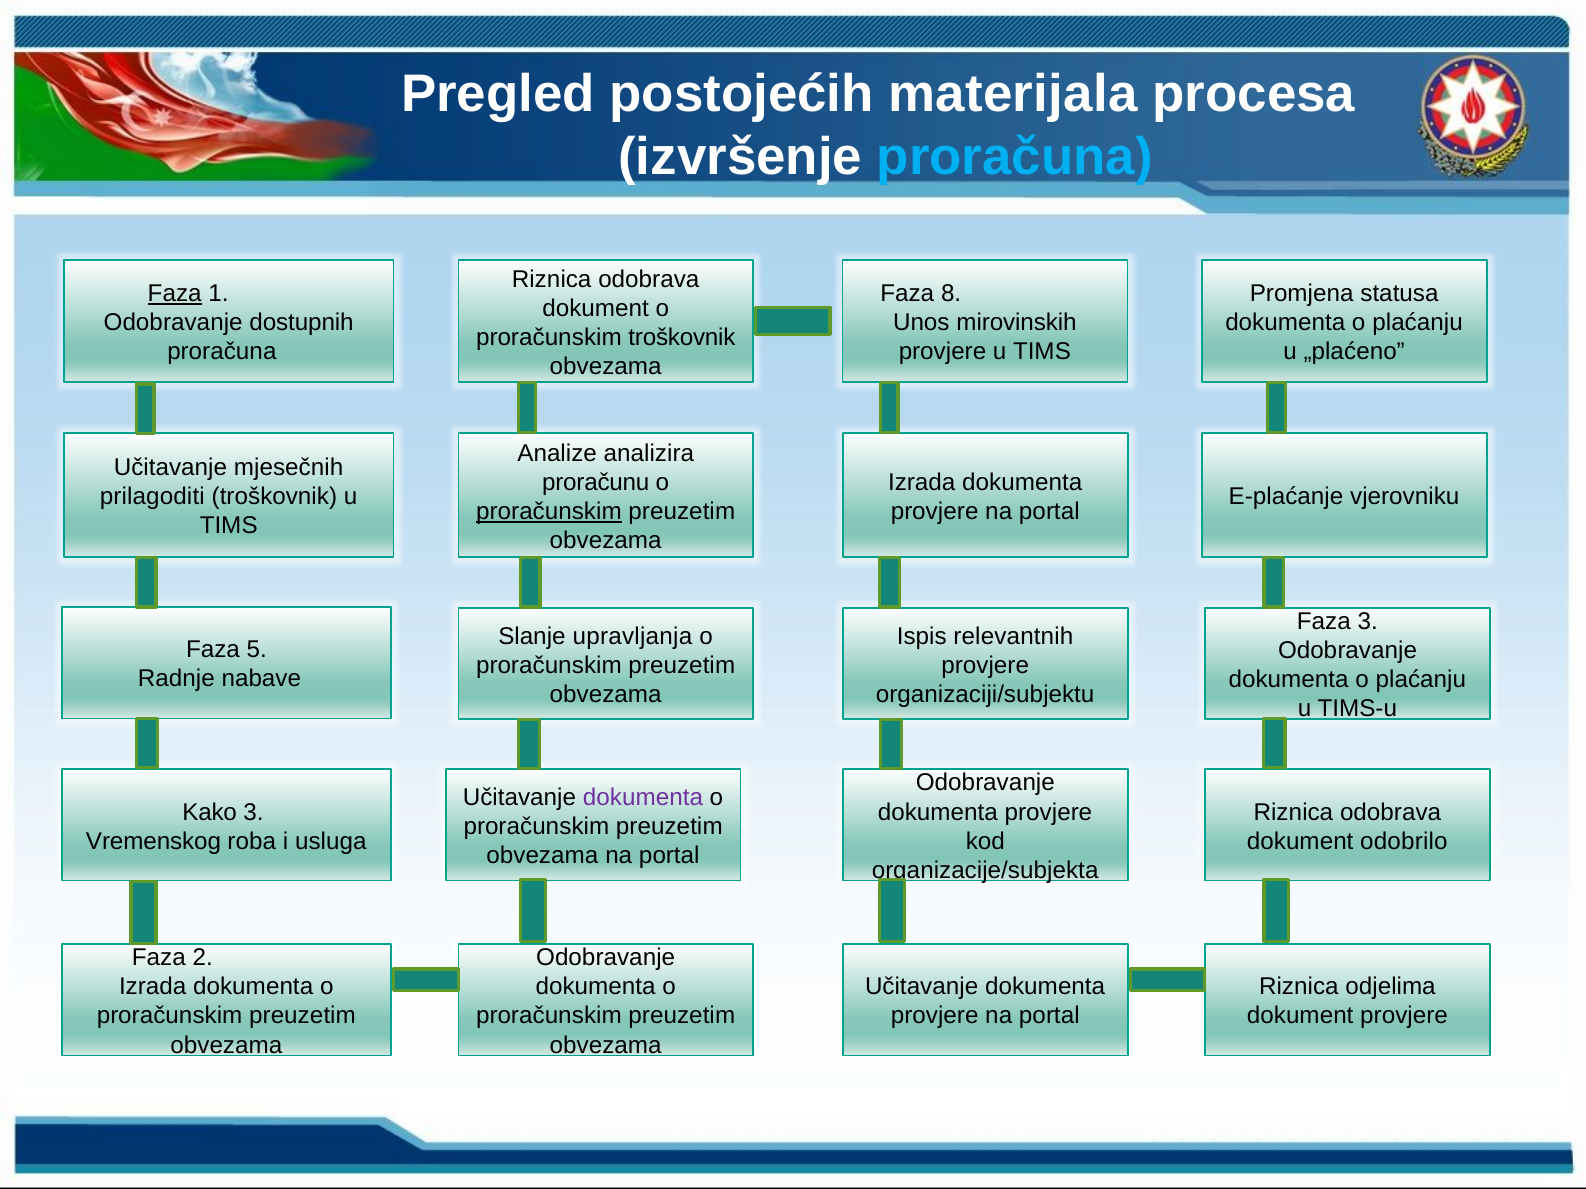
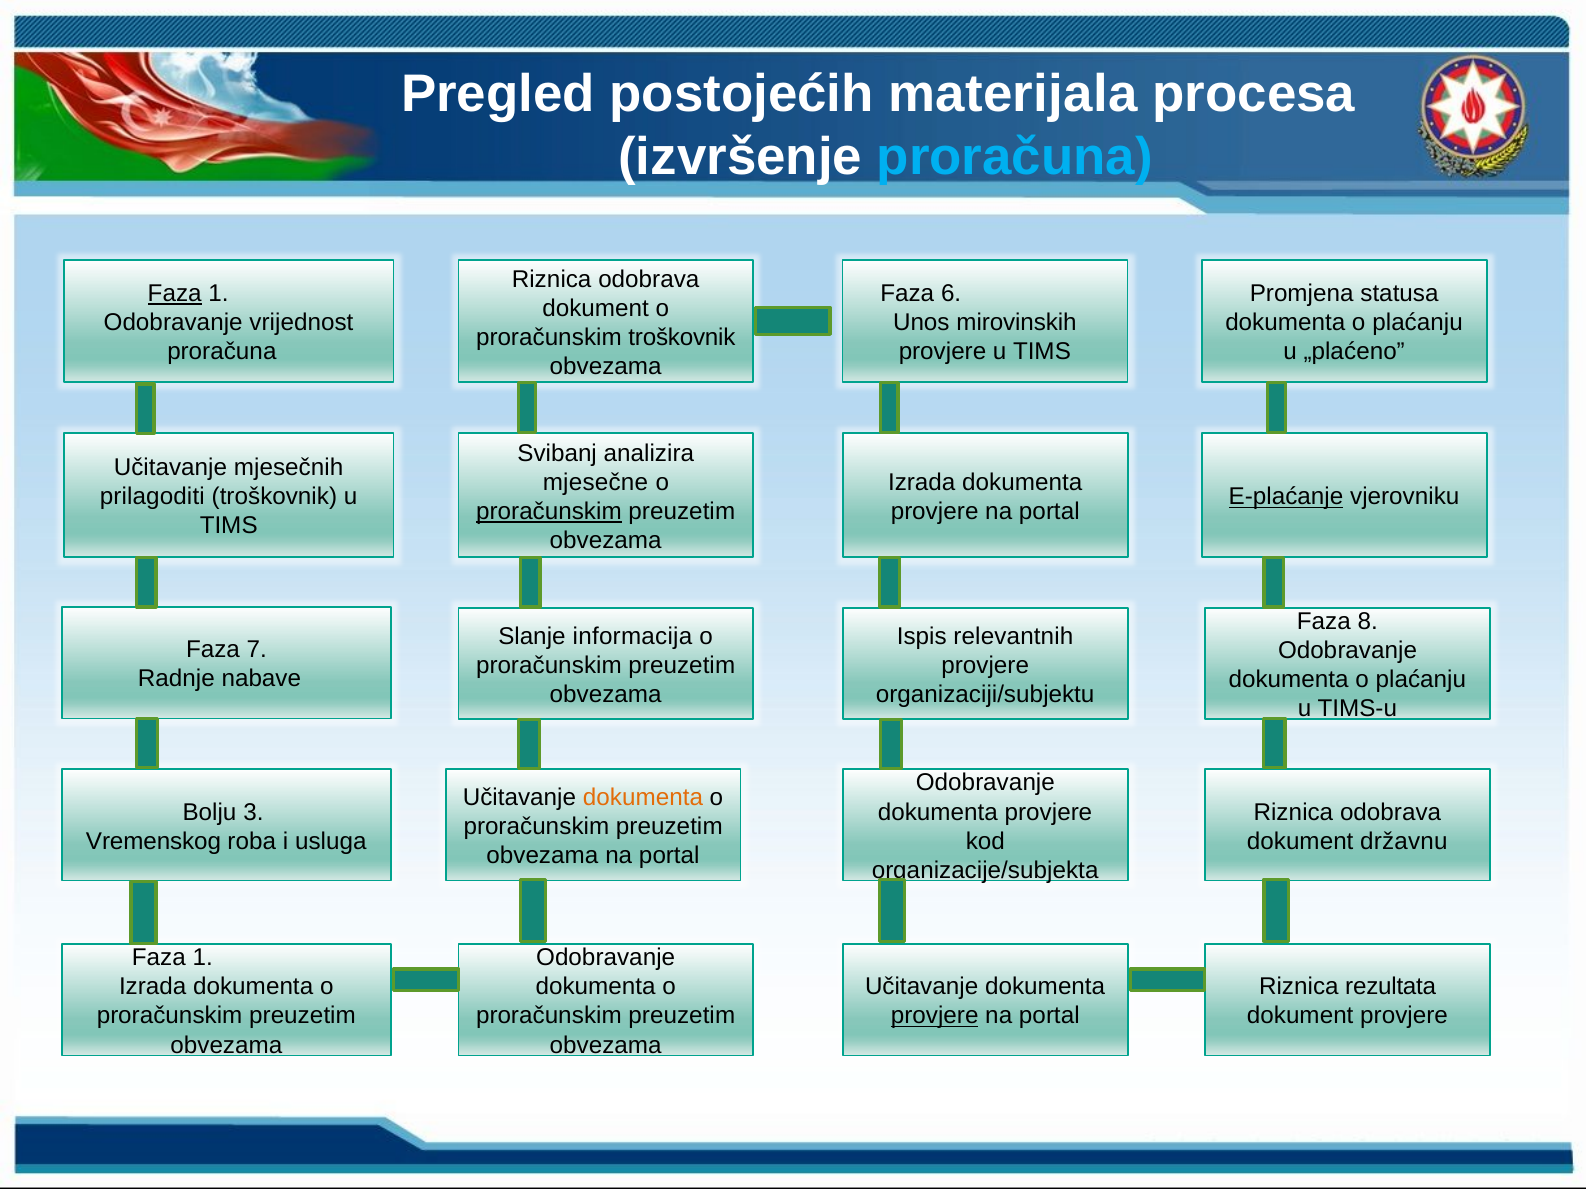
8: 8 -> 6
dostupnih: dostupnih -> vrijednost
Analize: Analize -> Svibanj
proračunu: proračunu -> mjesečne
E-plaćanje underline: none -> present
Faza 3: 3 -> 8
upravljanja: upravljanja -> informacija
5: 5 -> 7
dokumenta at (643, 798) colour: purple -> orange
Kako: Kako -> Bolju
odobrilo: odobrilo -> državnu
2 at (203, 958): 2 -> 1
odjelima: odjelima -> rezultata
provjere at (935, 1016) underline: none -> present
